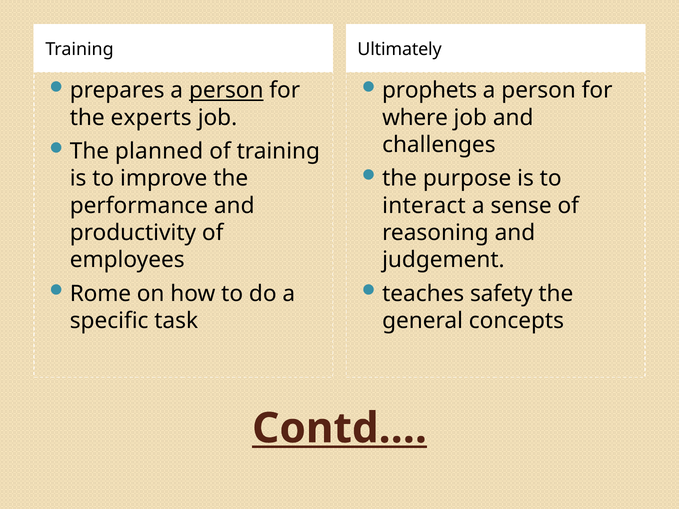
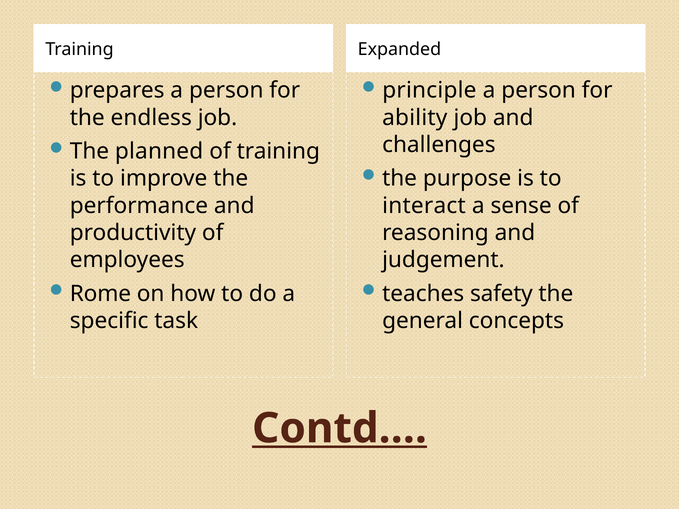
Ultimately: Ultimately -> Expanded
person at (226, 91) underline: present -> none
prophets: prophets -> principle
experts: experts -> endless
where: where -> ability
